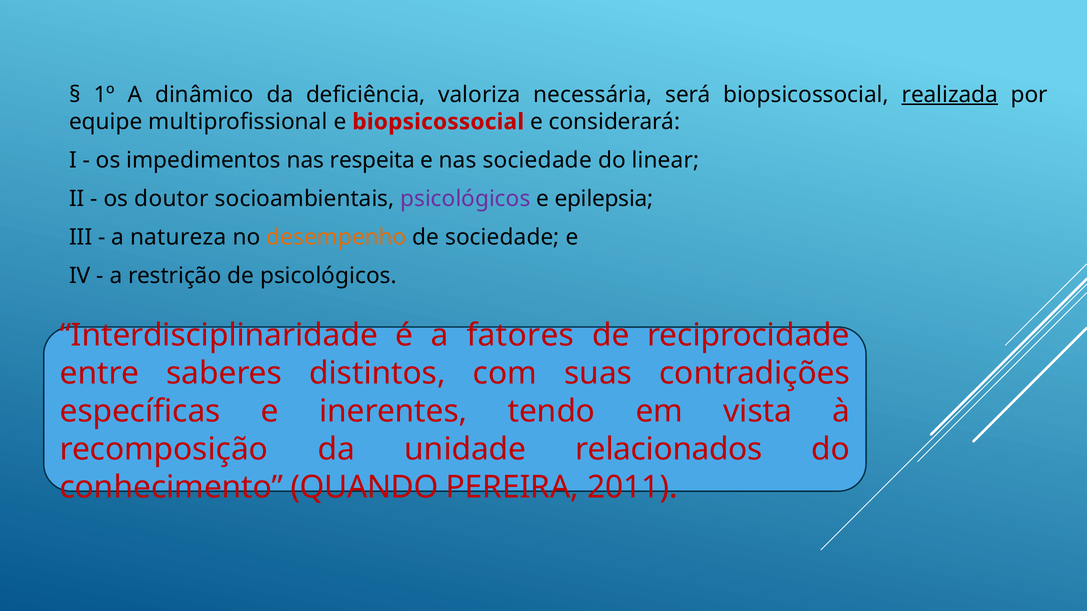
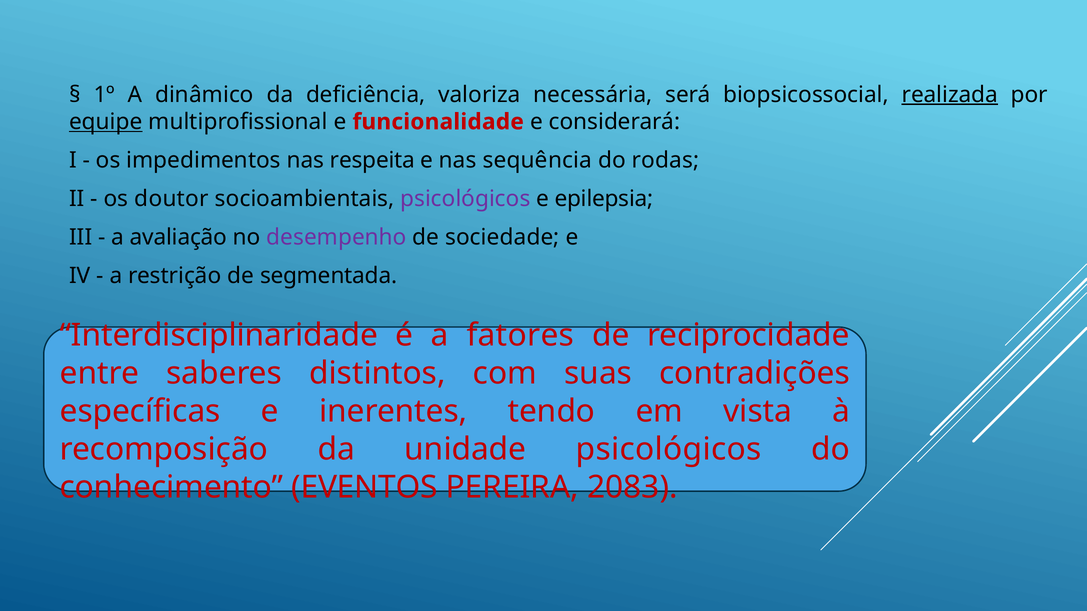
equipe underline: none -> present
e biopsicossocial: biopsicossocial -> funcionalidade
nas sociedade: sociedade -> sequência
linear: linear -> rodas
natureza: natureza -> avaliação
desempenho colour: orange -> purple
de psicológicos: psicológicos -> segmentada
unidade relacionados: relacionados -> psicológicos
QUANDO: QUANDO -> EVENTOS
2011: 2011 -> 2083
